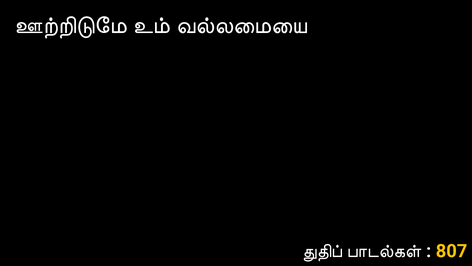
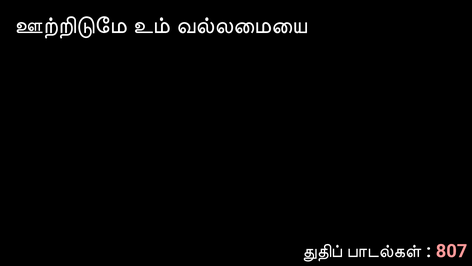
807 colour: yellow -> pink
